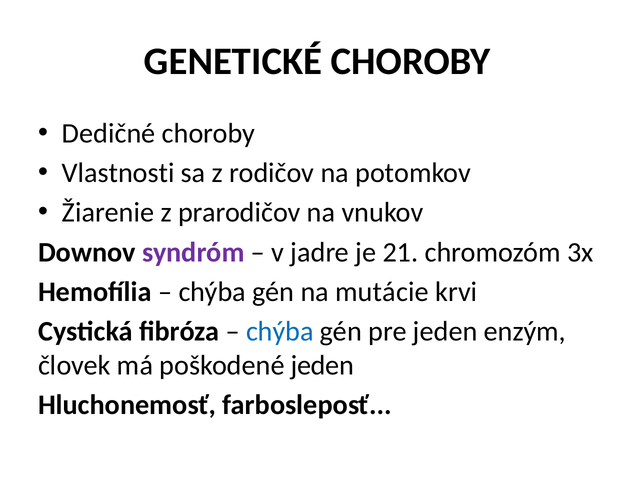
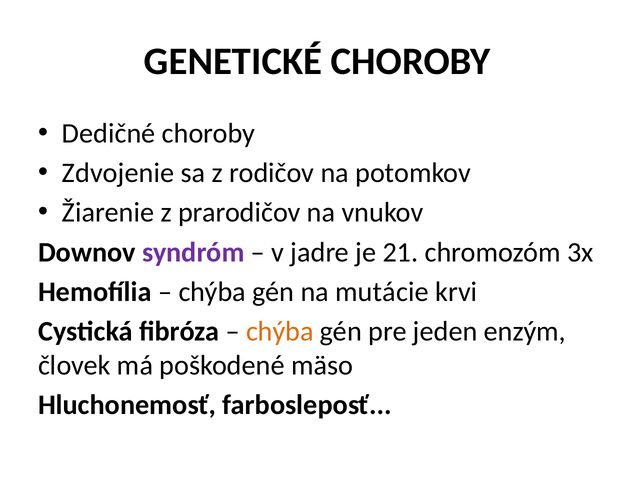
Vlastnosti: Vlastnosti -> Zdvojenie
chýba at (280, 331) colour: blue -> orange
poškodené jeden: jeden -> mäso
